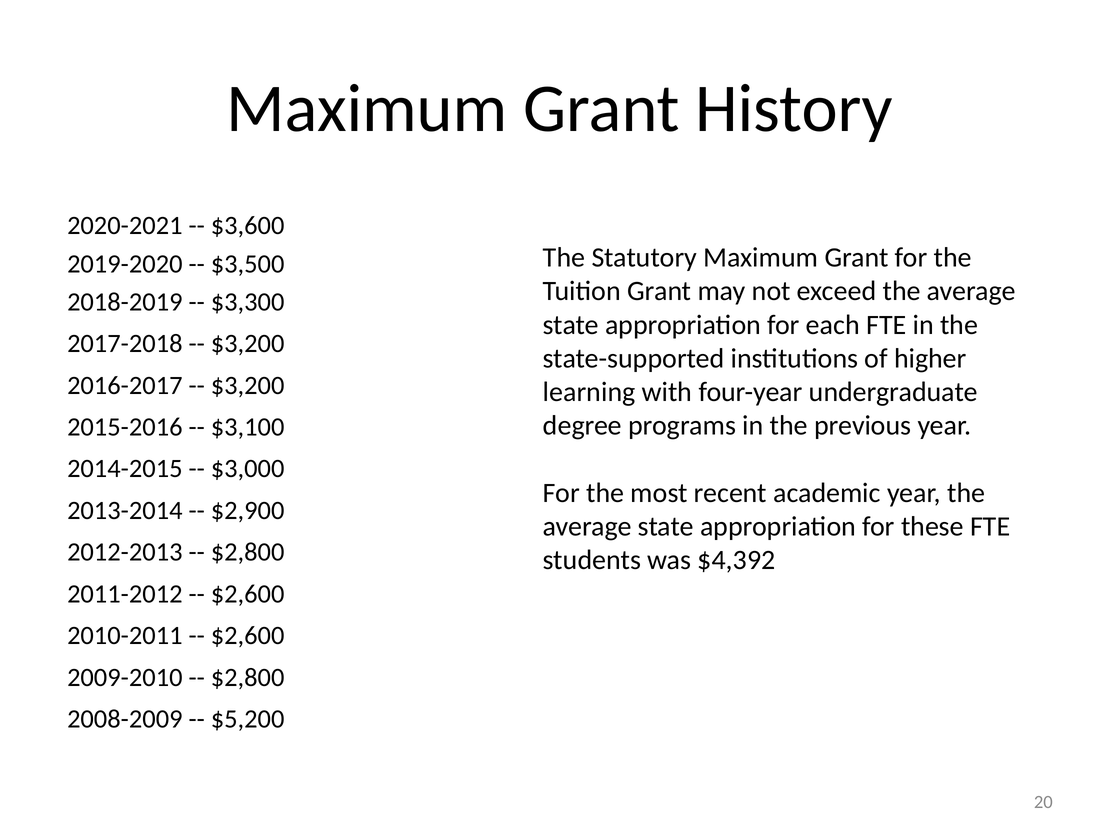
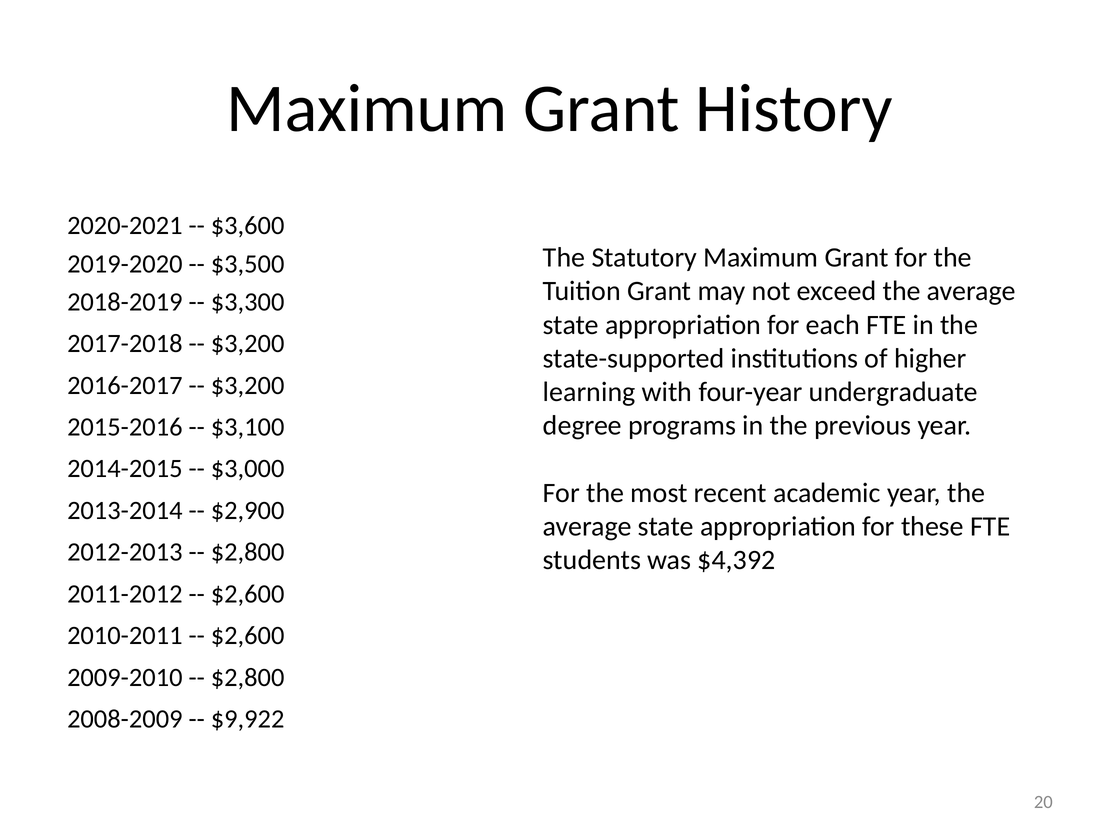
$5,200: $5,200 -> $9,922
